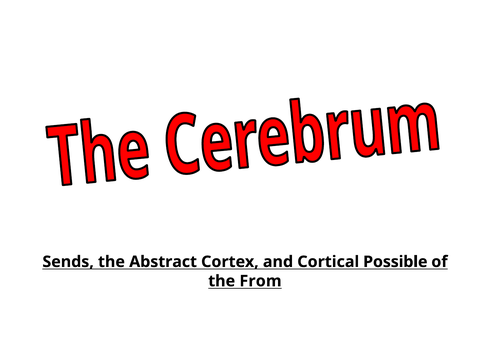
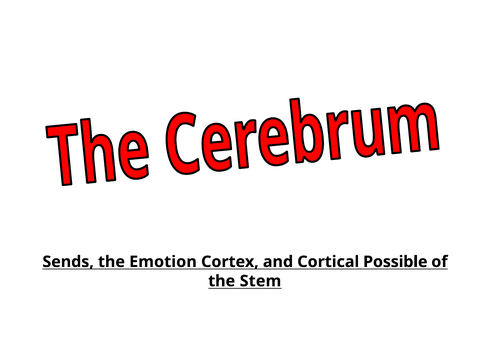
Abstract: Abstract -> Emotion
From: From -> Stem
